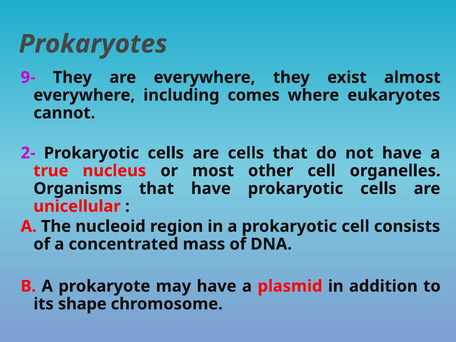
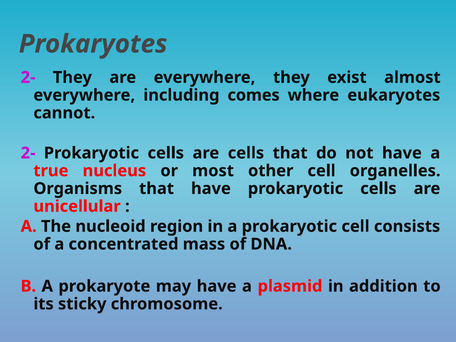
9- at (28, 77): 9- -> 2-
shape: shape -> sticky
